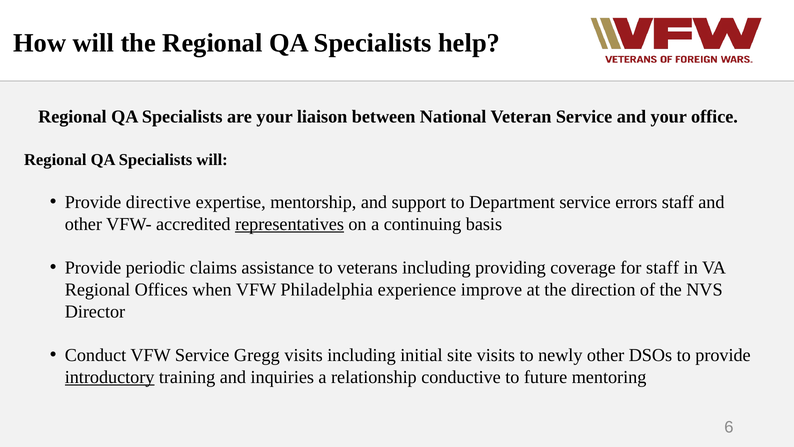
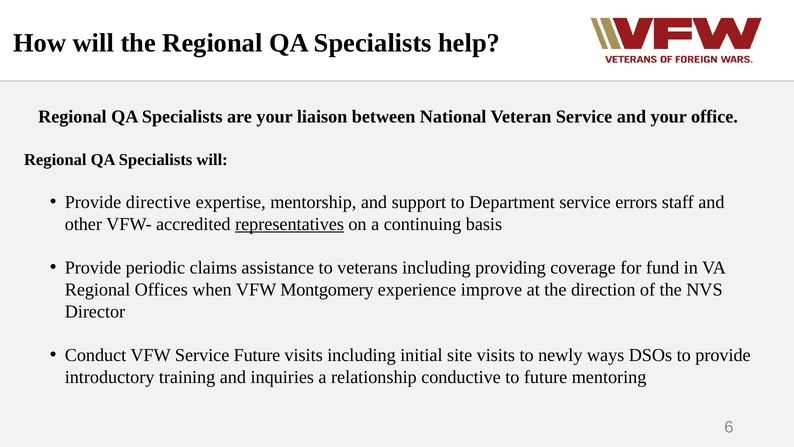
for staff: staff -> fund
Philadelphia: Philadelphia -> Montgomery
Service Gregg: Gregg -> Future
newly other: other -> ways
introductory underline: present -> none
